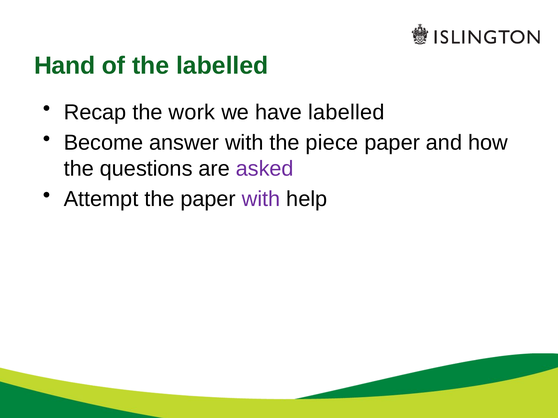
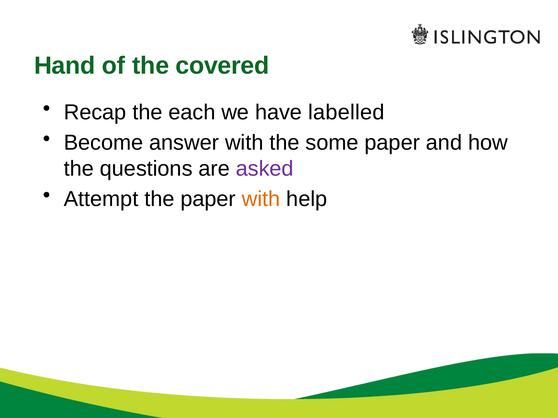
the labelled: labelled -> covered
work: work -> each
piece: piece -> some
with at (261, 199) colour: purple -> orange
